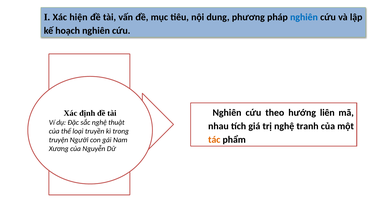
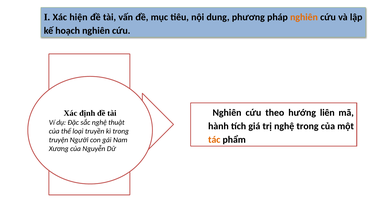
nghiên at (304, 17) colour: blue -> orange
nhau: nhau -> hành
nghệ tranh: tranh -> trong
